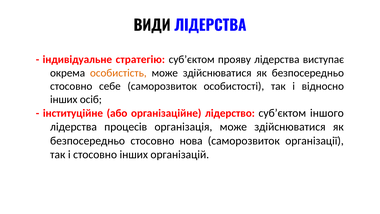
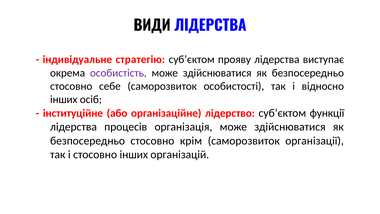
особистість colour: orange -> purple
іншого: іншого -> функції
нова: нова -> крім
